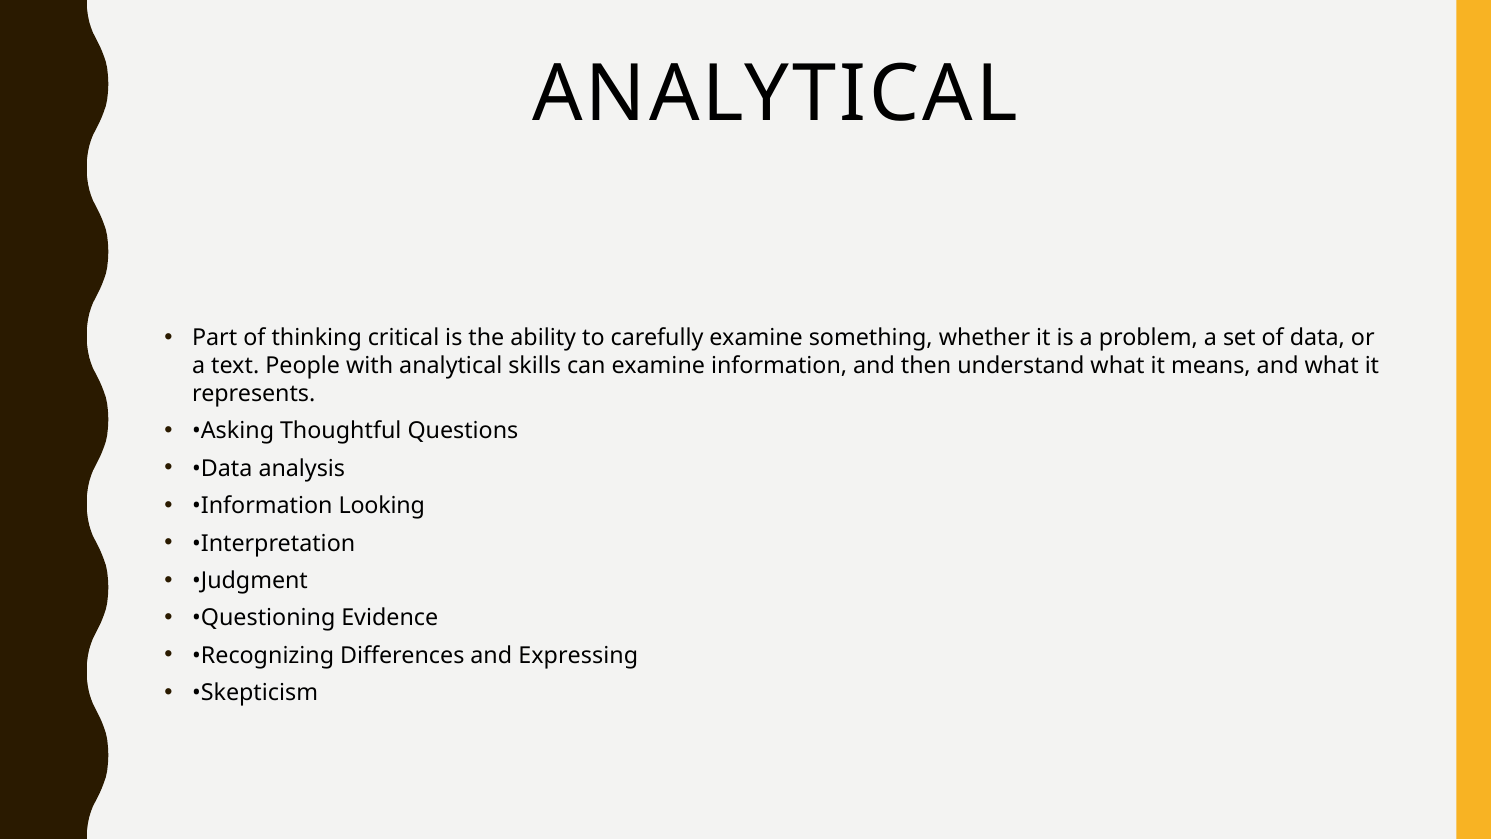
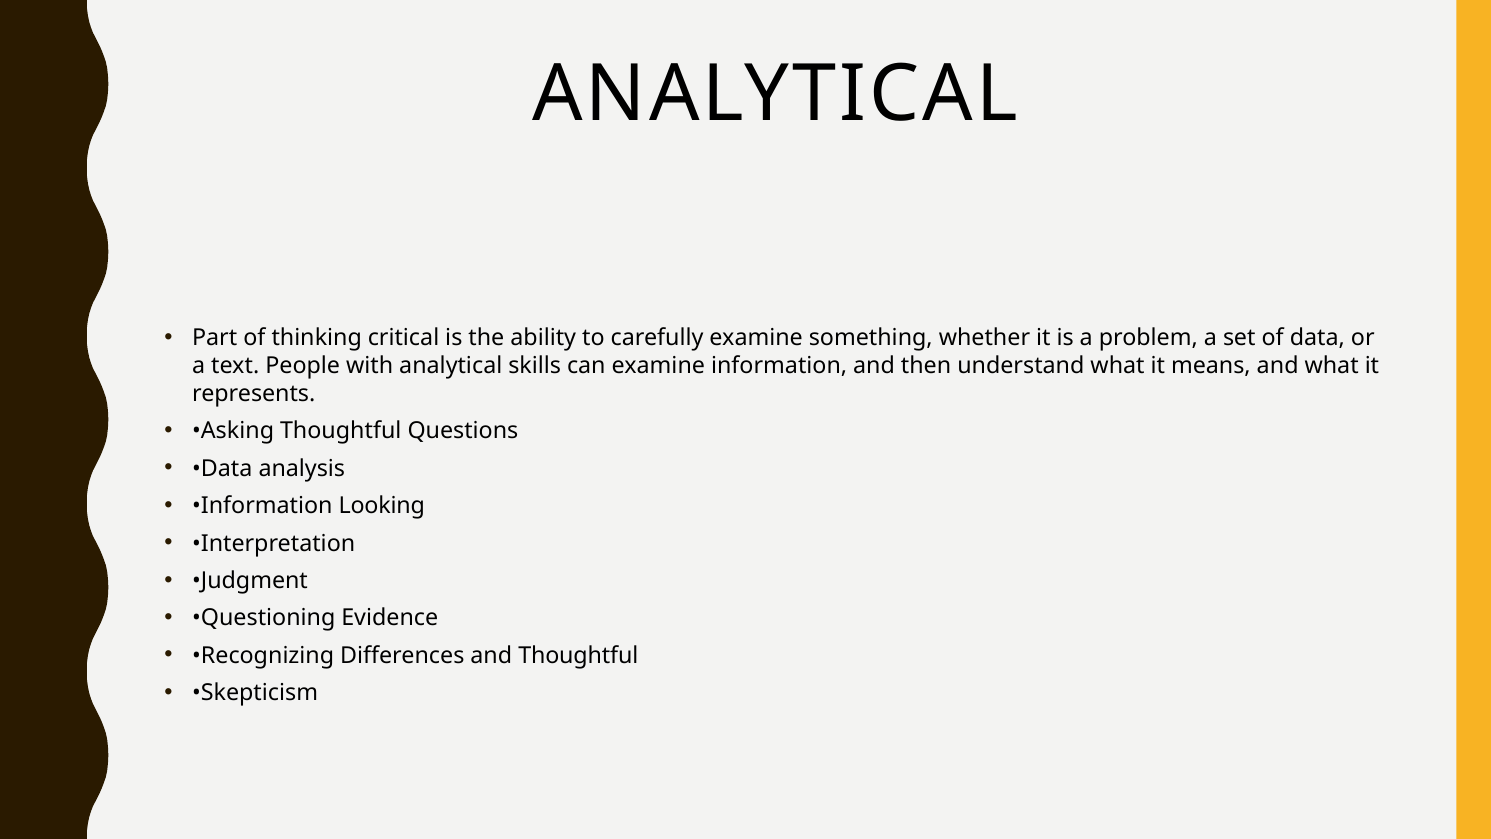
and Expressing: Expressing -> Thoughtful
